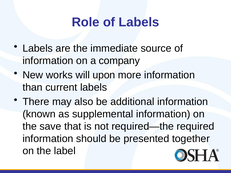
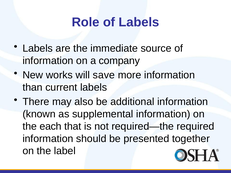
upon: upon -> save
save: save -> each
